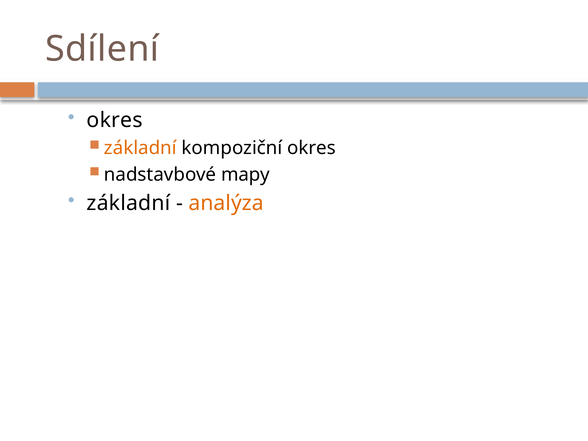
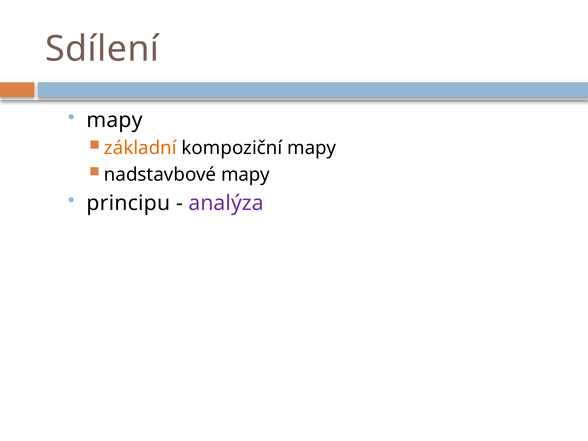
okres at (115, 120): okres -> mapy
kompoziční okres: okres -> mapy
základní at (128, 203): základní -> principu
analýza colour: orange -> purple
